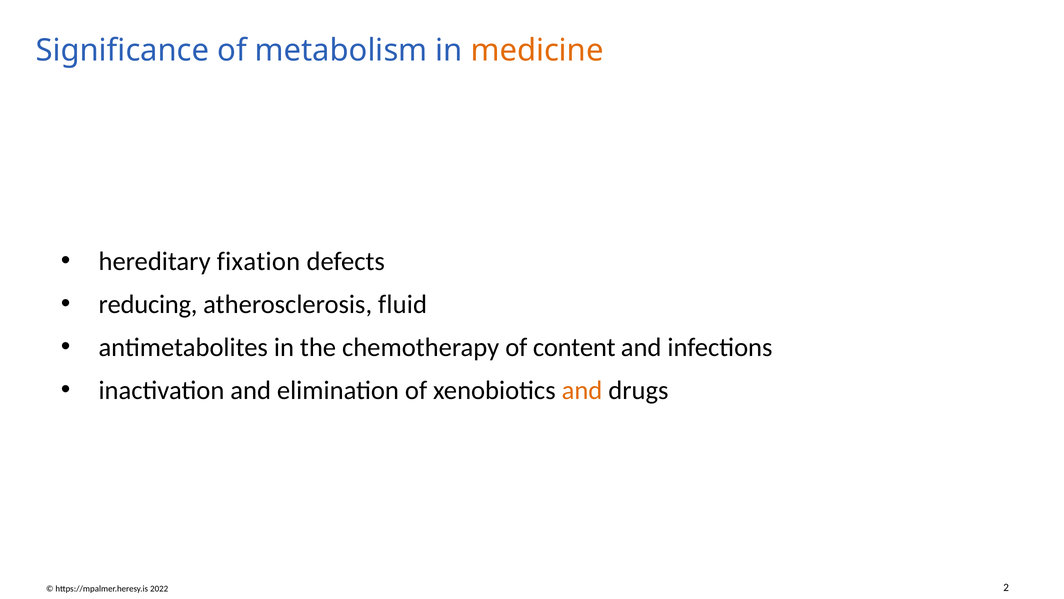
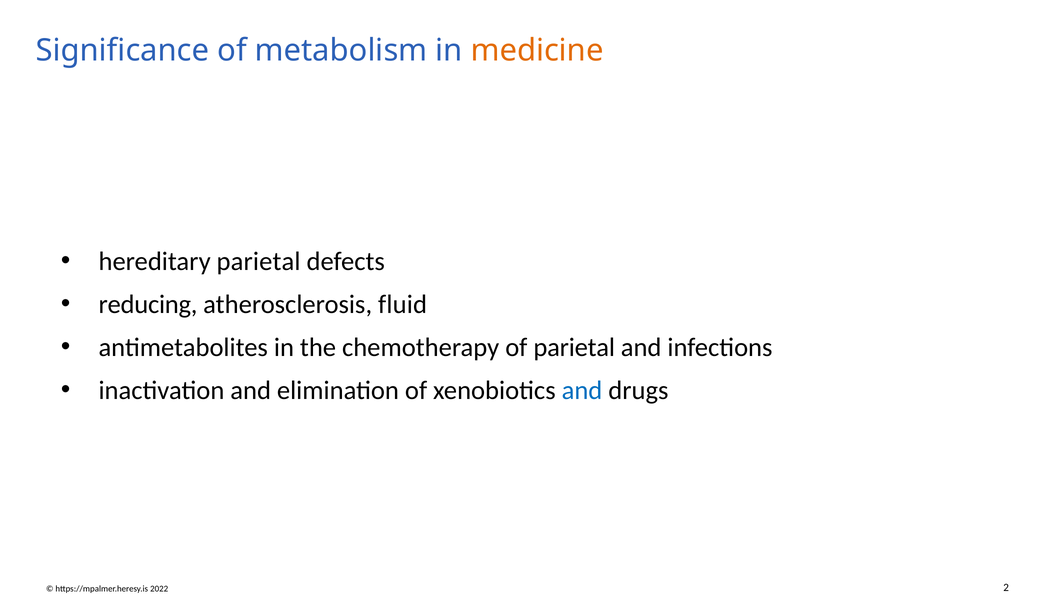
hereditary fixation: fixation -> parietal
of content: content -> parietal
and at (582, 390) colour: orange -> blue
